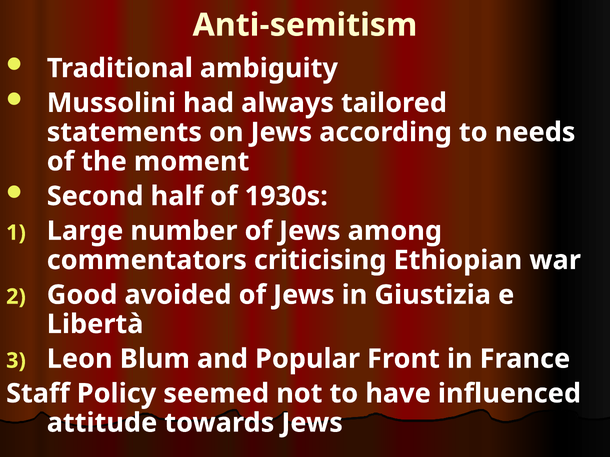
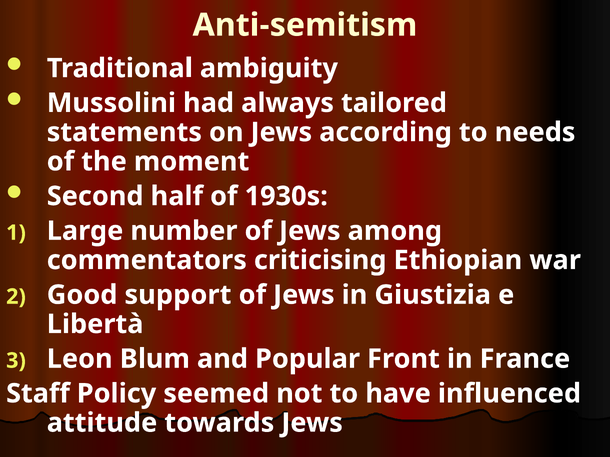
avoided: avoided -> support
